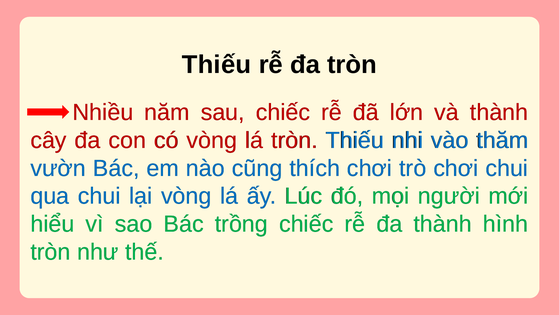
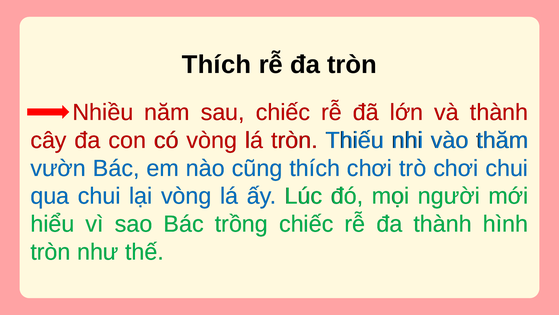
Thiếu at (216, 65): Thiếu -> Thích
